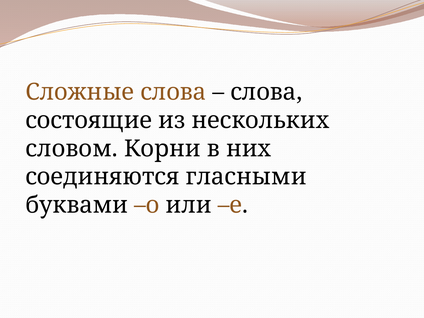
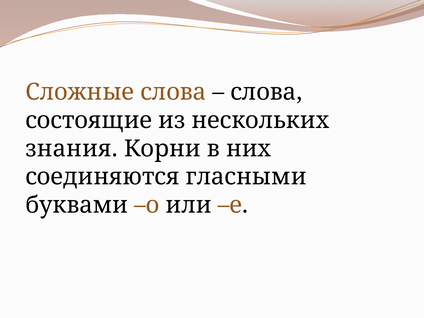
словом: словом -> знания
